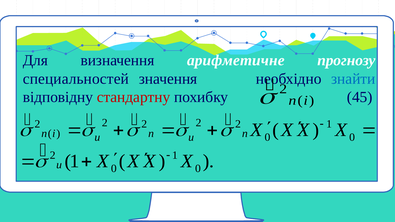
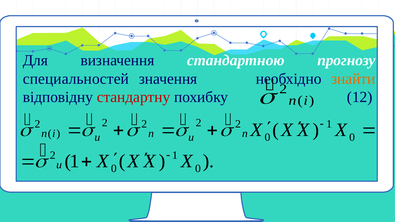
арифметичне: арифметичне -> стандартною
знайти colour: blue -> orange
45: 45 -> 12
